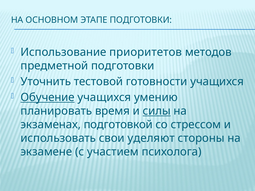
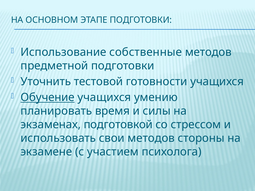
приоритетов: приоритетов -> собственные
силы underline: present -> none
свои уделяют: уделяют -> методов
